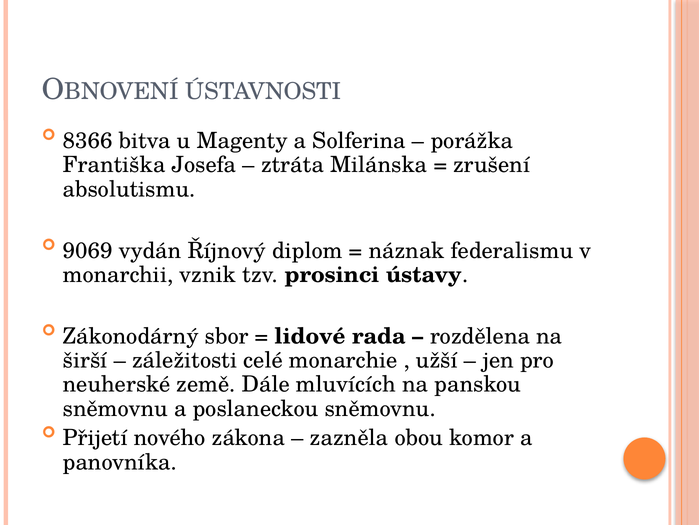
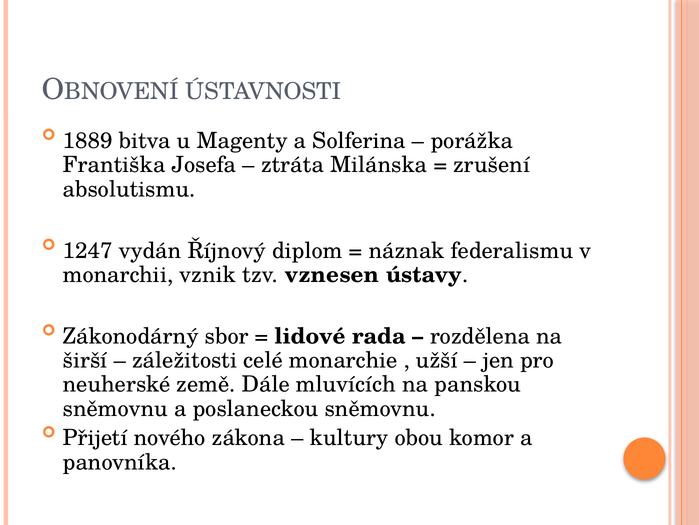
8366: 8366 -> 1889
9069: 9069 -> 1247
prosinci: prosinci -> vznesen
zazněla: zazněla -> kultury
